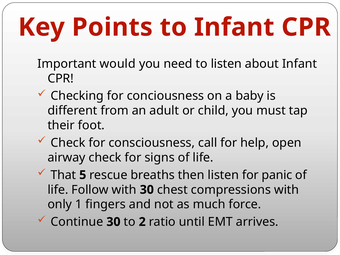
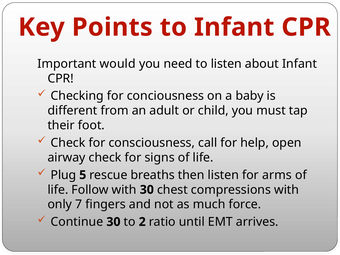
That: That -> Plug
panic: panic -> arms
1: 1 -> 7
